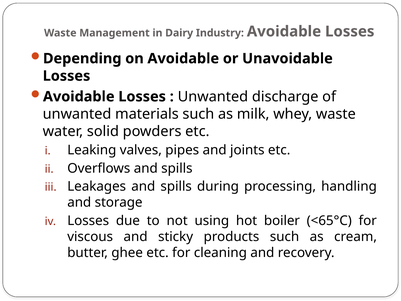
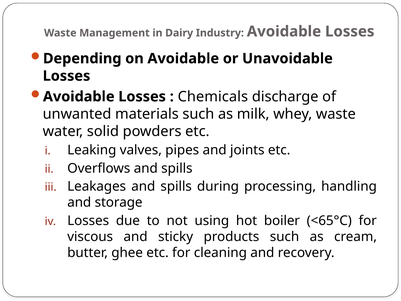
Unwanted at (213, 97): Unwanted -> Chemicals
